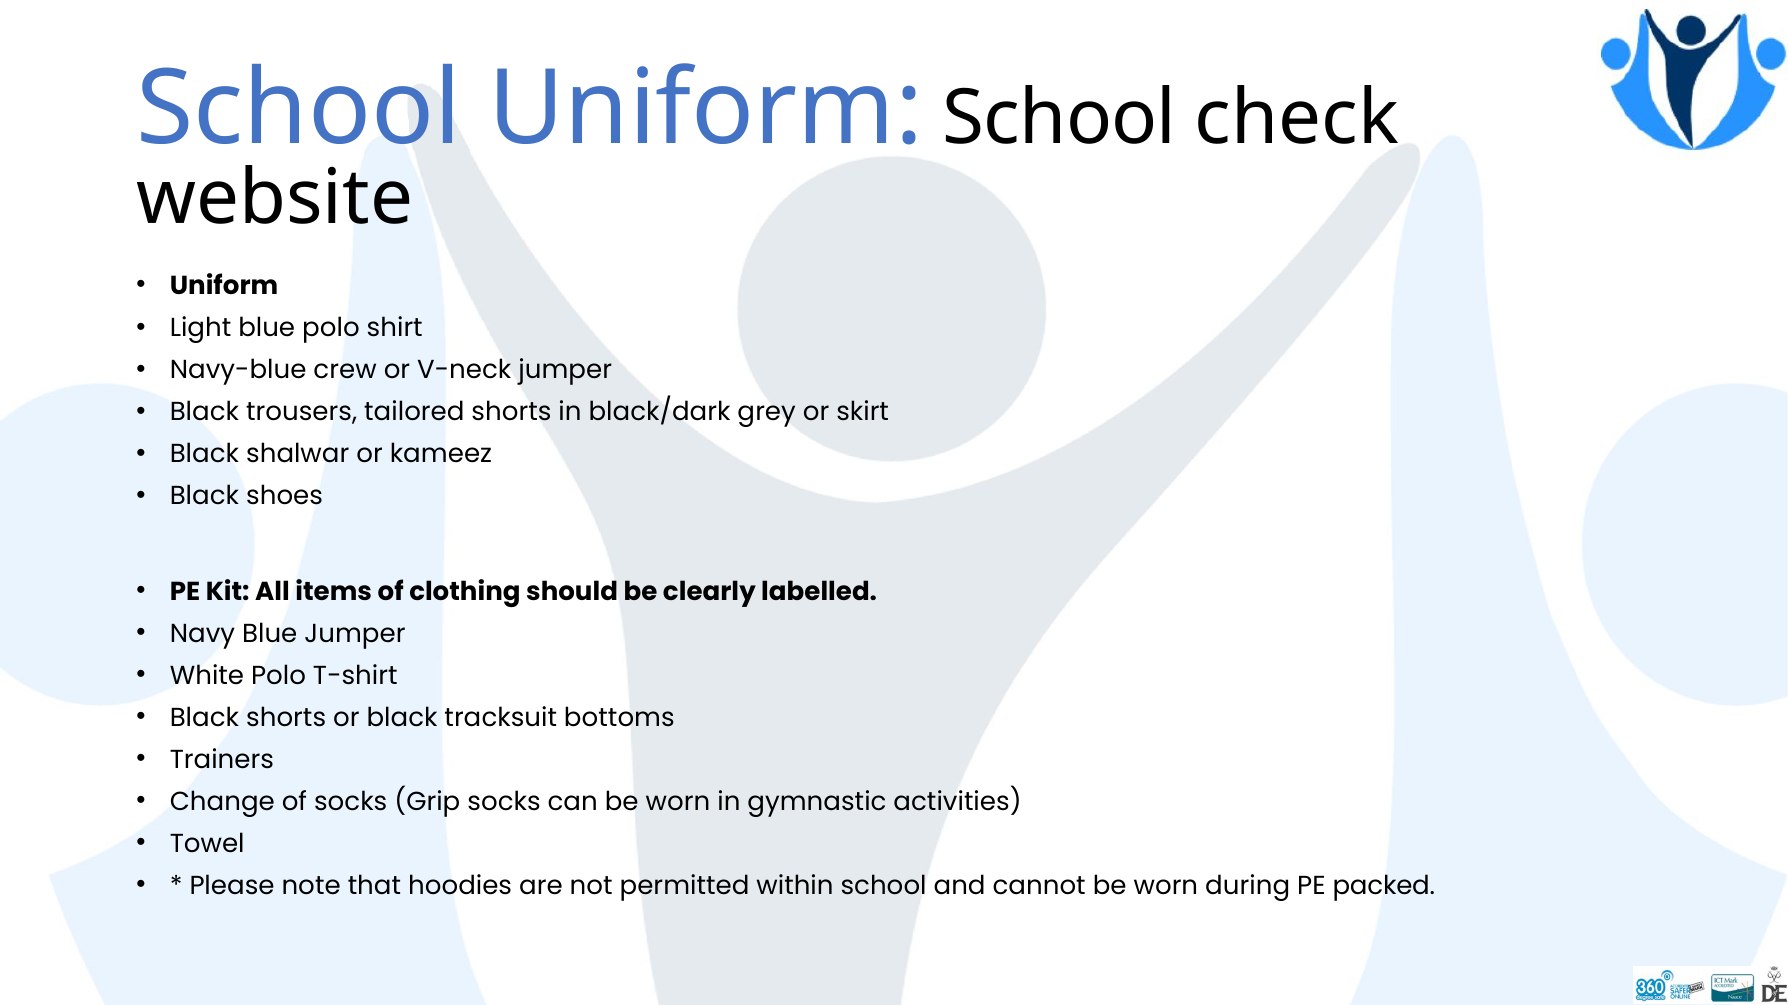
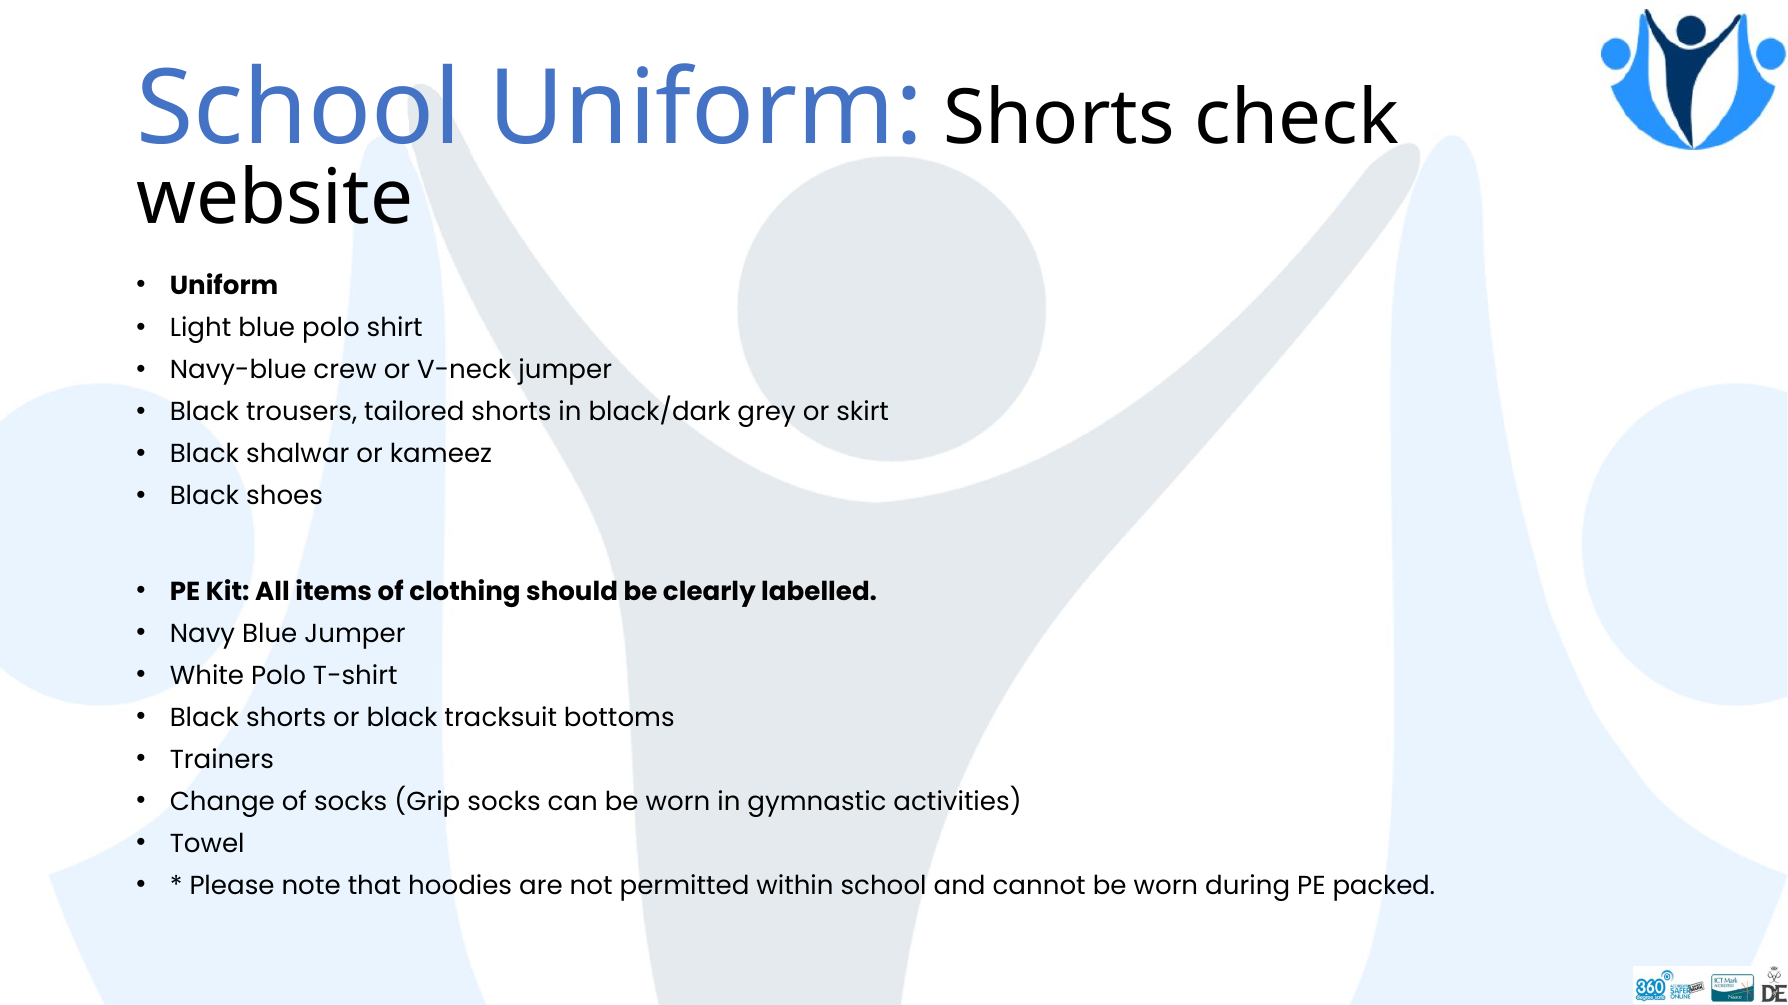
Uniform School: School -> Shorts
